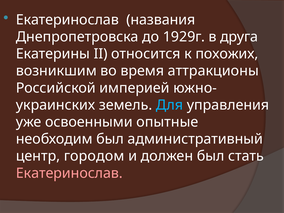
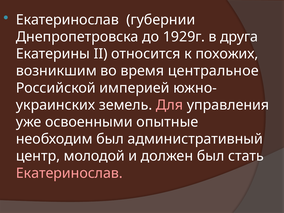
названия: названия -> губернии
аттракционы: аттракционы -> центральное
Для colour: light blue -> pink
городом: городом -> молодой
